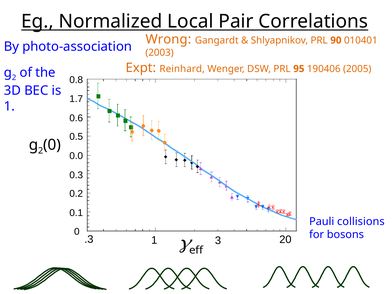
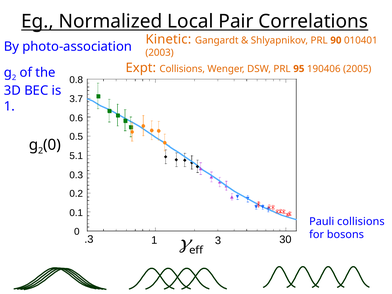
Wrong: Wrong -> Kinetic
Expt Reinhard: Reinhard -> Collisions
1.7: 1.7 -> 3.7
0.0: 0.0 -> 5.1
20: 20 -> 30
